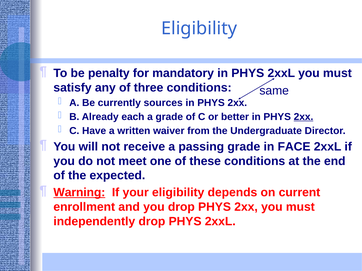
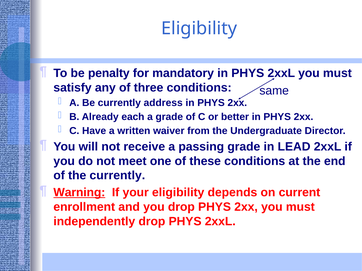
sources: sources -> address
2xx at (304, 117) underline: present -> none
FACE: FACE -> LEAD
the expected: expected -> currently
